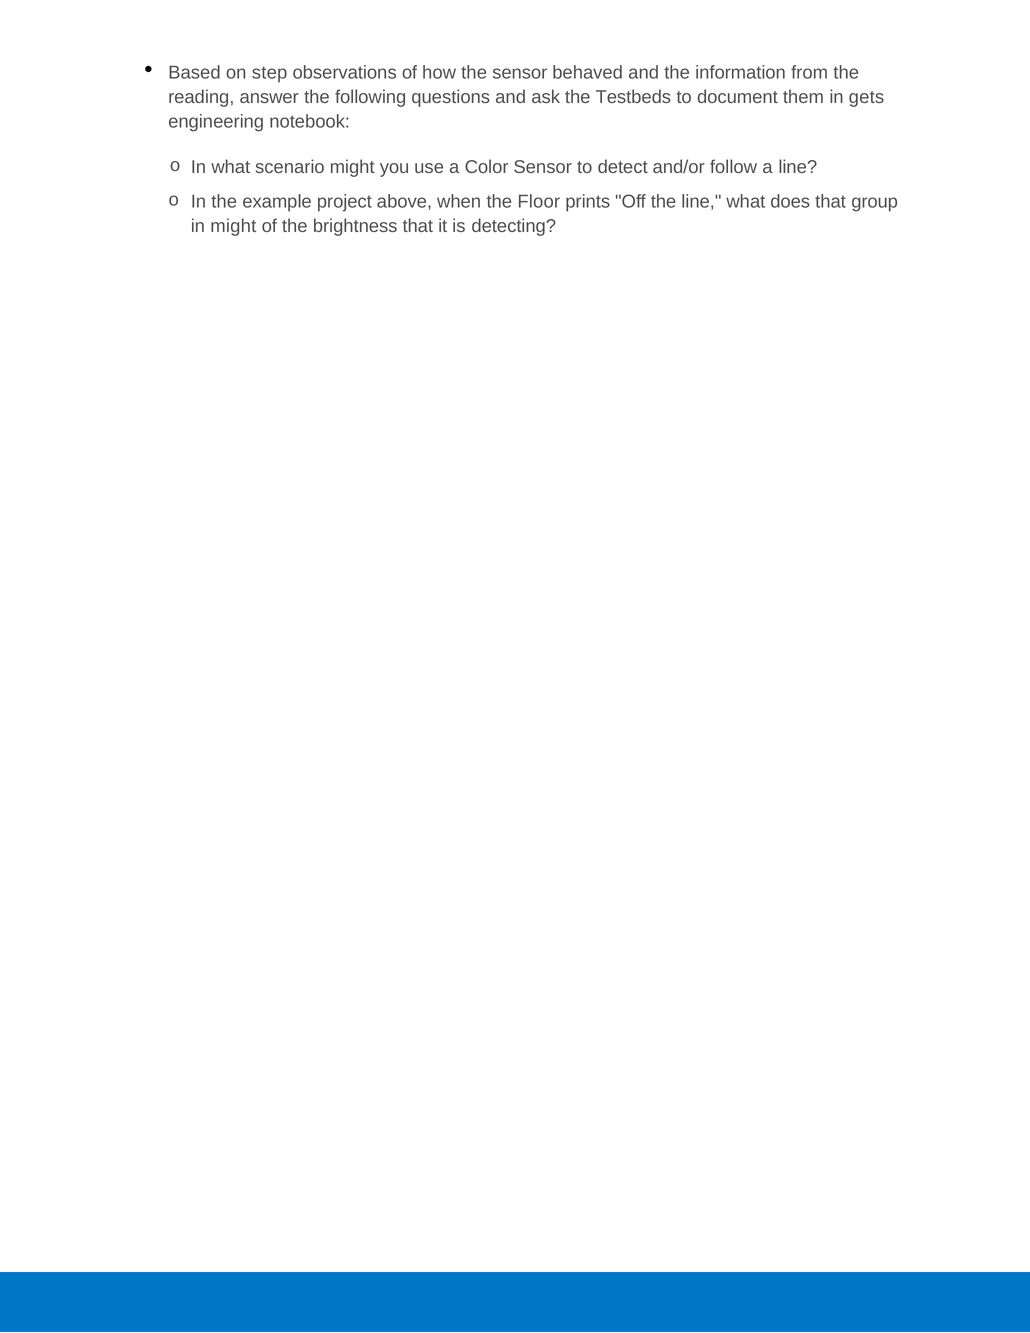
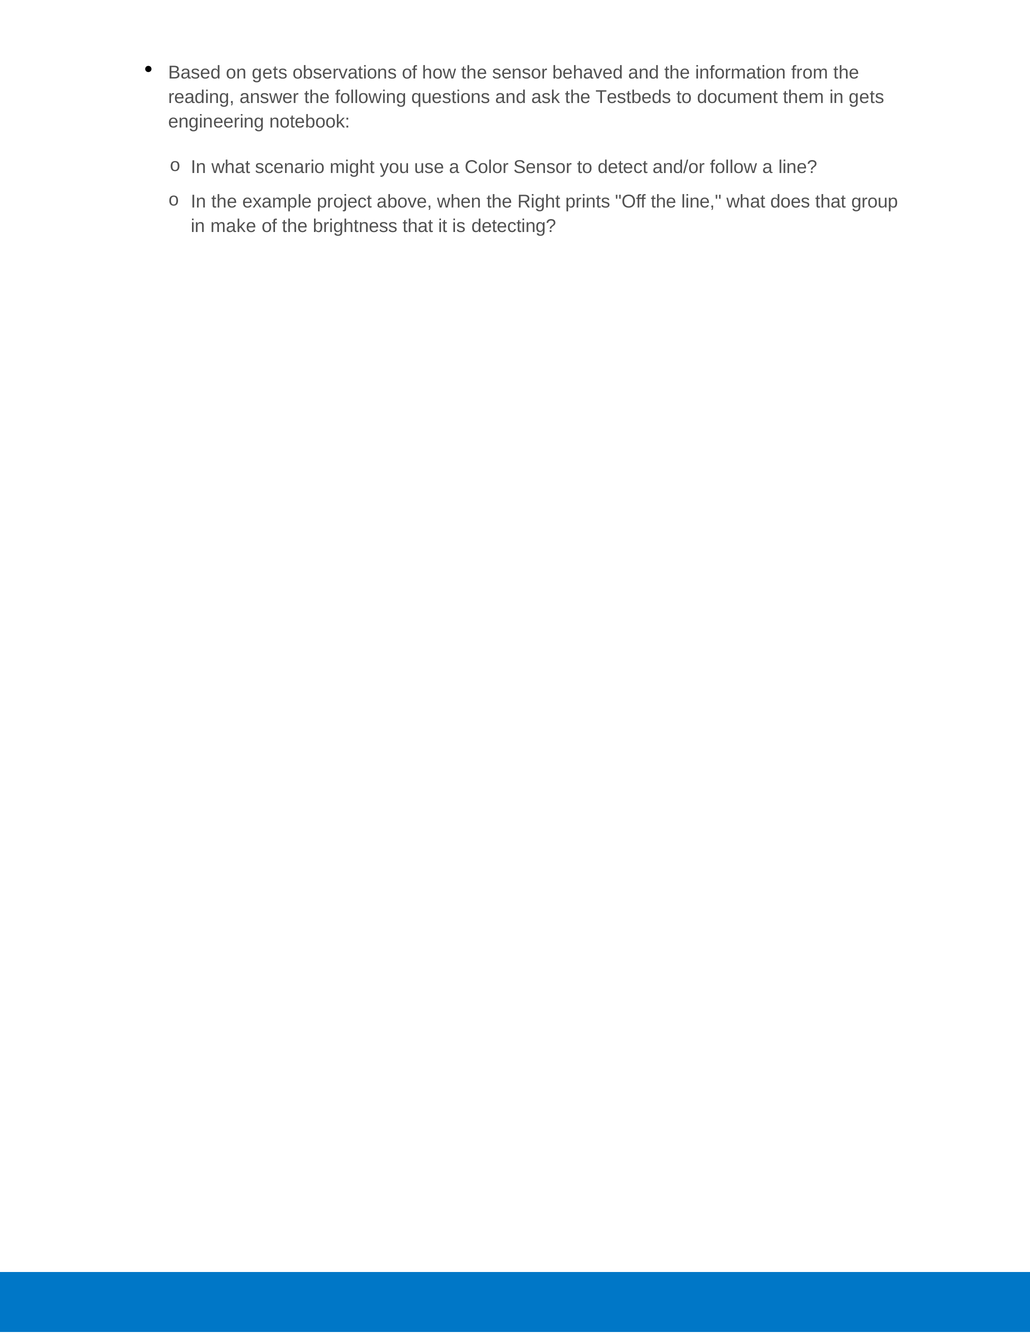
on step: step -> gets
Floor: Floor -> Right
in might: might -> make
